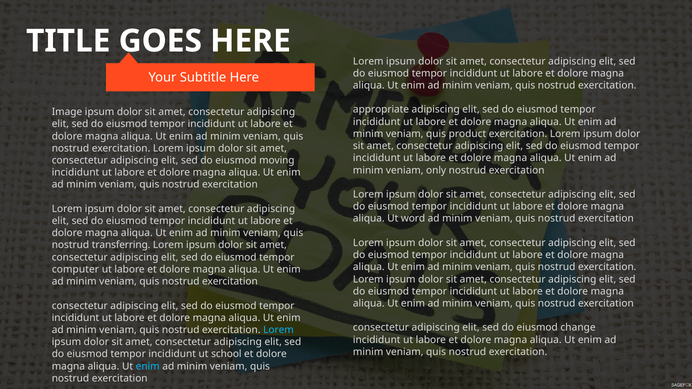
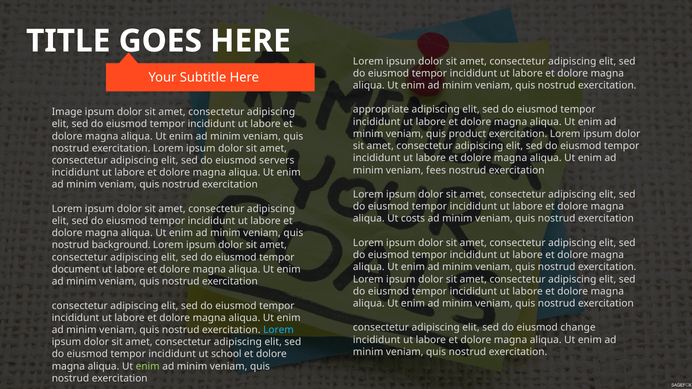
moving: moving -> servers
only: only -> fees
word: word -> costs
transferring: transferring -> background
computer: computer -> document
enim at (148, 366) colour: light blue -> light green
